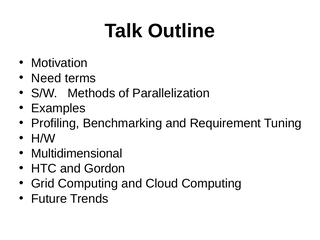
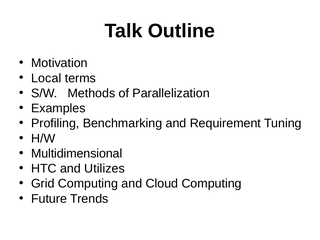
Need: Need -> Local
Gordon: Gordon -> Utilizes
